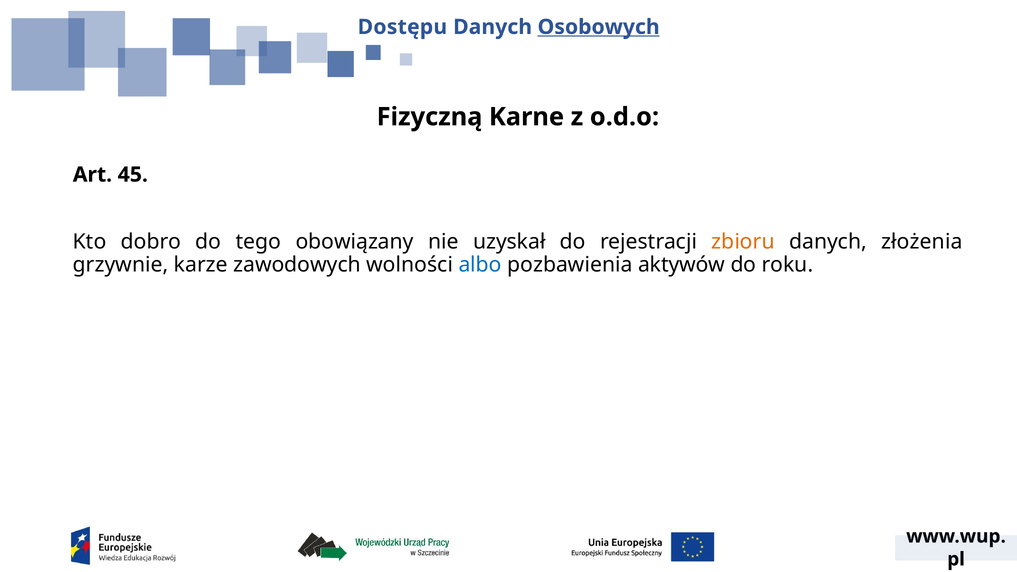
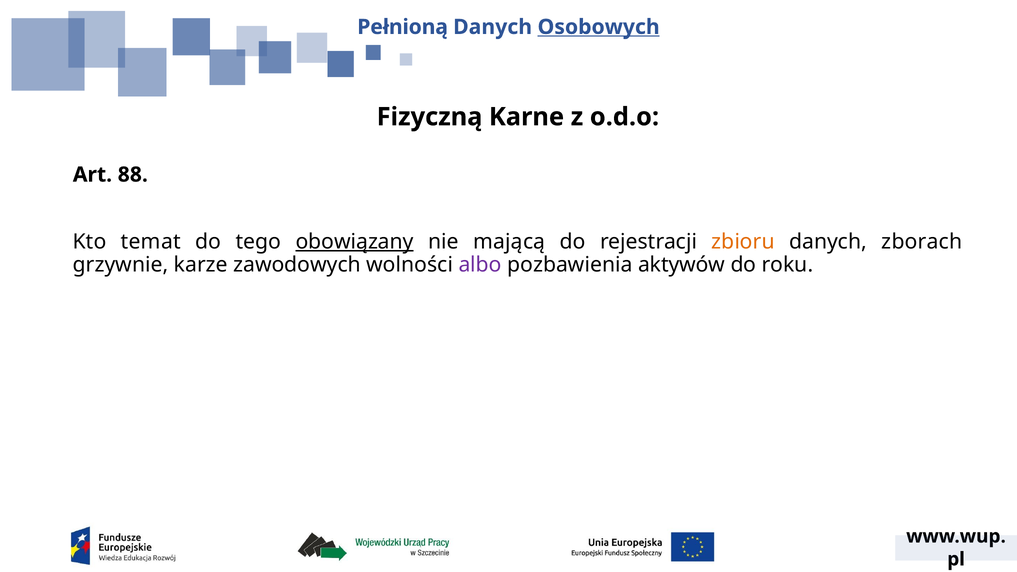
Dostępu: Dostępu -> Pełnioną
45: 45 -> 88
dobro: dobro -> temat
obowiązany underline: none -> present
uzyskał: uzyskał -> mającą
złożenia: złożenia -> zborach
albo colour: blue -> purple
